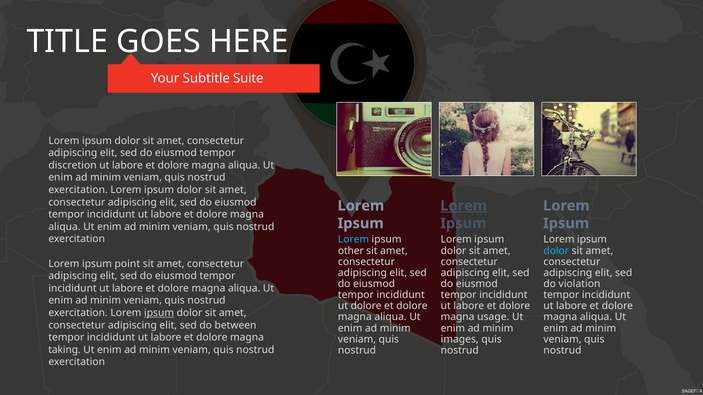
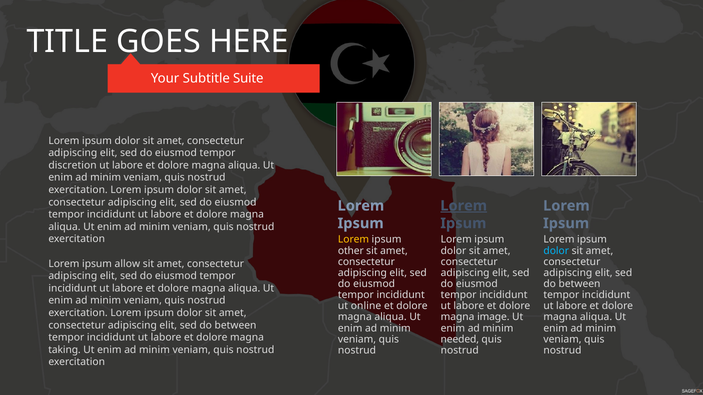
Lorem at (354, 240) colour: light blue -> yellow
point: point -> allow
violation at (580, 284): violation -> between
ut dolore: dolore -> online
ipsum at (159, 313) underline: present -> none
usage: usage -> image
images: images -> needed
